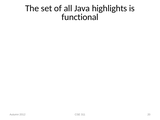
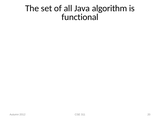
highlights: highlights -> algorithm
